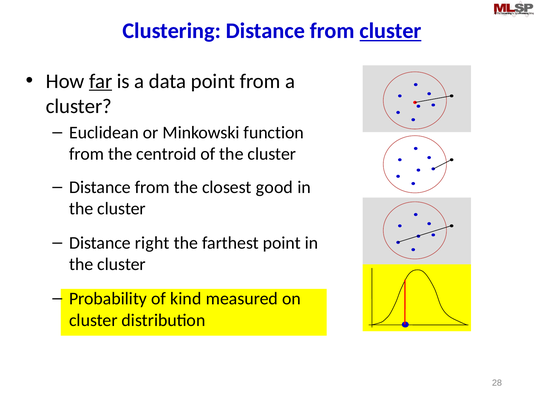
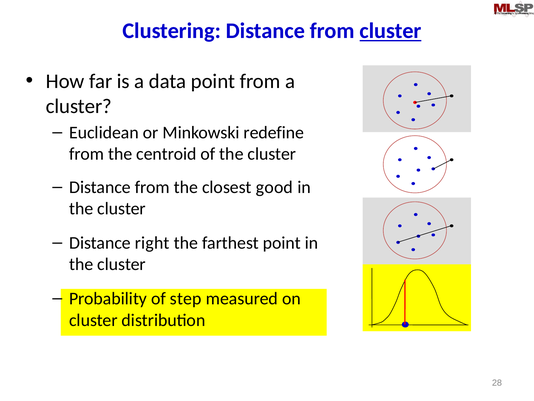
far underline: present -> none
function: function -> redefine
kind: kind -> step
